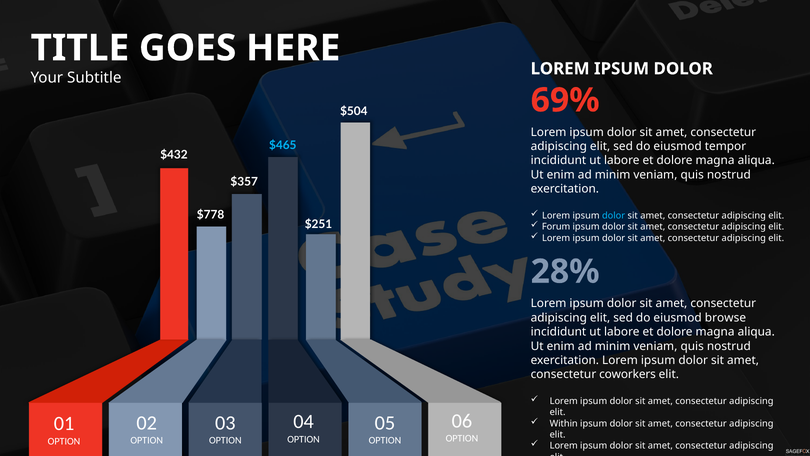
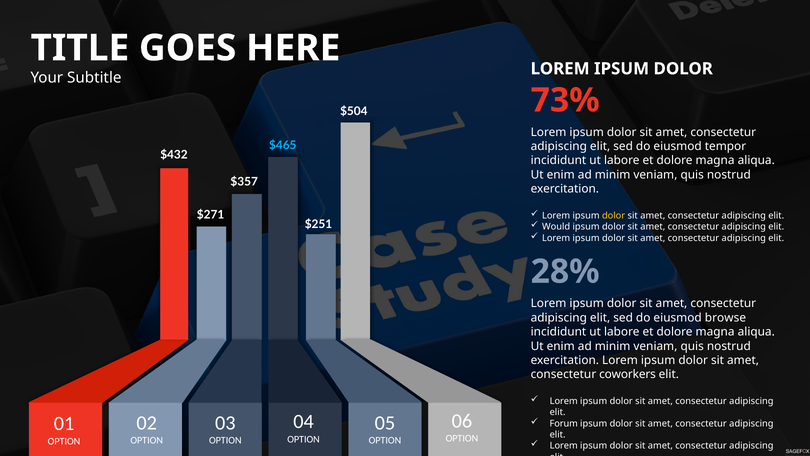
69%: 69% -> 73%
$778: $778 -> $271
dolor at (614, 215) colour: light blue -> yellow
Forum: Forum -> Would
Within: Within -> Forum
